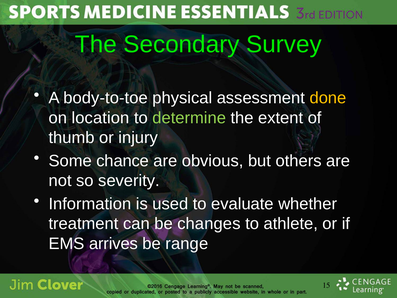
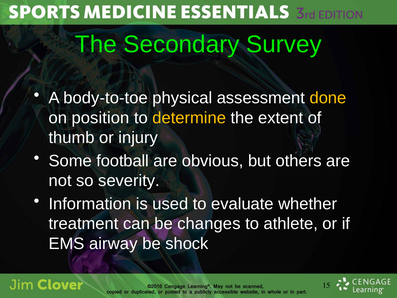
location: location -> position
determine colour: light green -> yellow
chance: chance -> football
arrives: arrives -> airway
range: range -> shock
